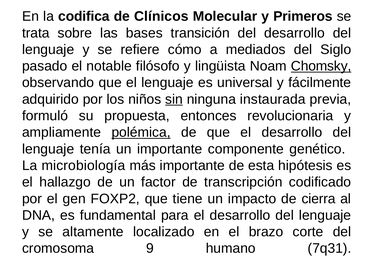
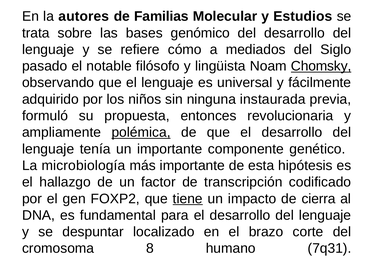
codifica: codifica -> autores
Clínicos: Clínicos -> Familias
Primeros: Primeros -> Estudios
transición: transición -> genómico
sin underline: present -> none
tiene underline: none -> present
altamente: altamente -> despuntar
9: 9 -> 8
